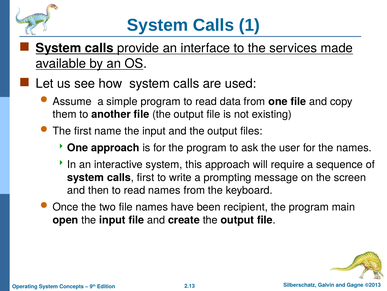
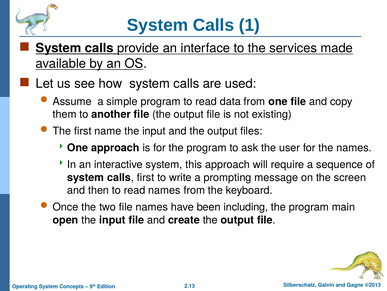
recipient: recipient -> including
